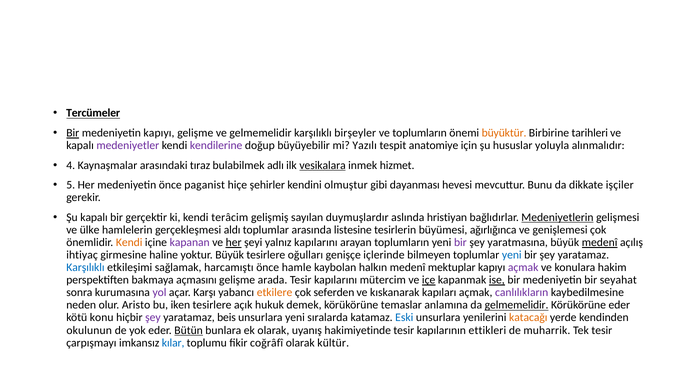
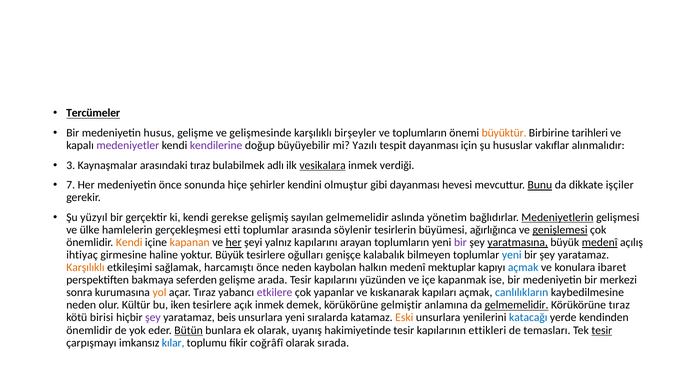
Bir at (73, 133) underline: present -> none
medeniyetin kapıyı: kapıyı -> husus
ve gelmemelidir: gelmemelidir -> gelişmesinde
tespit anatomiye: anatomiye -> dayanması
yoluyla: yoluyla -> vakıflar
4: 4 -> 3
hizmet: hizmet -> verdiği
5: 5 -> 7
paganist: paganist -> sonunda
Bunu underline: none -> present
Şu kapalı: kapalı -> yüzyıl
terâcim: terâcim -> gerekse
sayılan duymuşlardır: duymuşlardır -> gelmemelidir
hristiyan: hristiyan -> yönetim
aldı: aldı -> etti
listesine: listesine -> söylenir
genişlemesi underline: none -> present
kapanan colour: purple -> orange
yaratmasına underline: none -> present
içlerinde: içlerinde -> kalabalık
Karşılıklı at (85, 268) colour: blue -> orange
önce hamle: hamle -> neden
açmak at (523, 268) colour: purple -> blue
hakim: hakim -> ibaret
açmasını: açmasını -> seferden
mütercim: mütercim -> yüzünden
içe underline: present -> none
ise underline: present -> none
seyahat: seyahat -> merkezi
yol colour: purple -> orange
açar Karşı: Karşı -> Tıraz
etkilere colour: orange -> purple
seferden: seferden -> yapanlar
canlılıkların colour: purple -> blue
Aristo: Aristo -> Kültür
açık hukuk: hukuk -> inmek
temaslar: temaslar -> gelmiştir
Körükörüne eder: eder -> tıraz
konu: konu -> birisi
Eski colour: blue -> orange
katacağı colour: orange -> blue
okulunun at (89, 331): okulunun -> önemlidir
muharrik: muharrik -> temasları
tesir at (602, 331) underline: none -> present
kültür: kültür -> sırada
